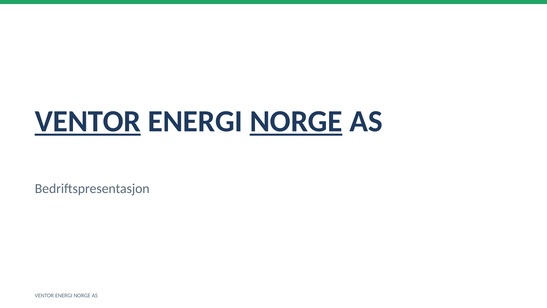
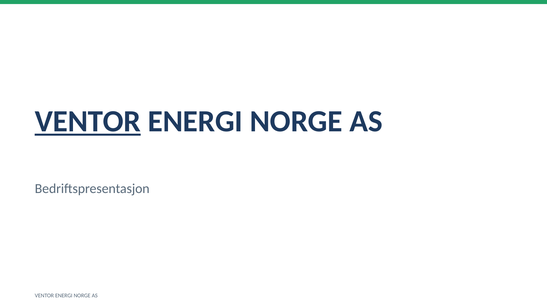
NORGE at (296, 121) underline: present -> none
